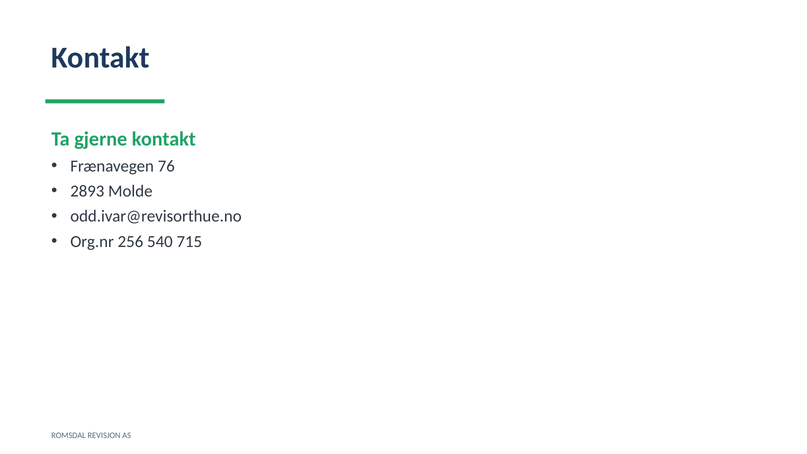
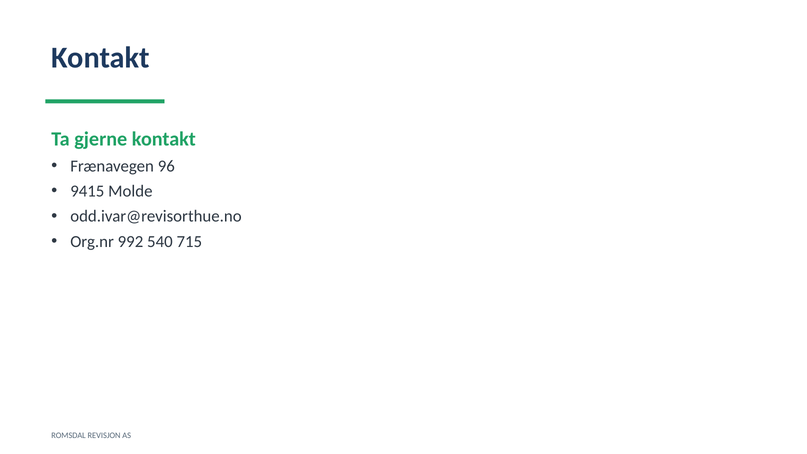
76: 76 -> 96
2893: 2893 -> 9415
256: 256 -> 992
